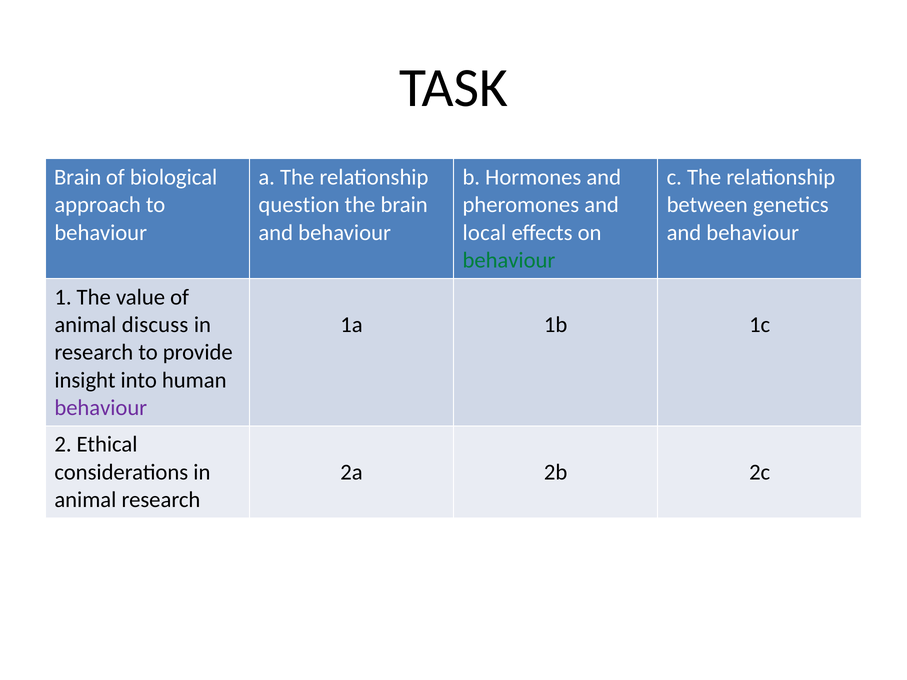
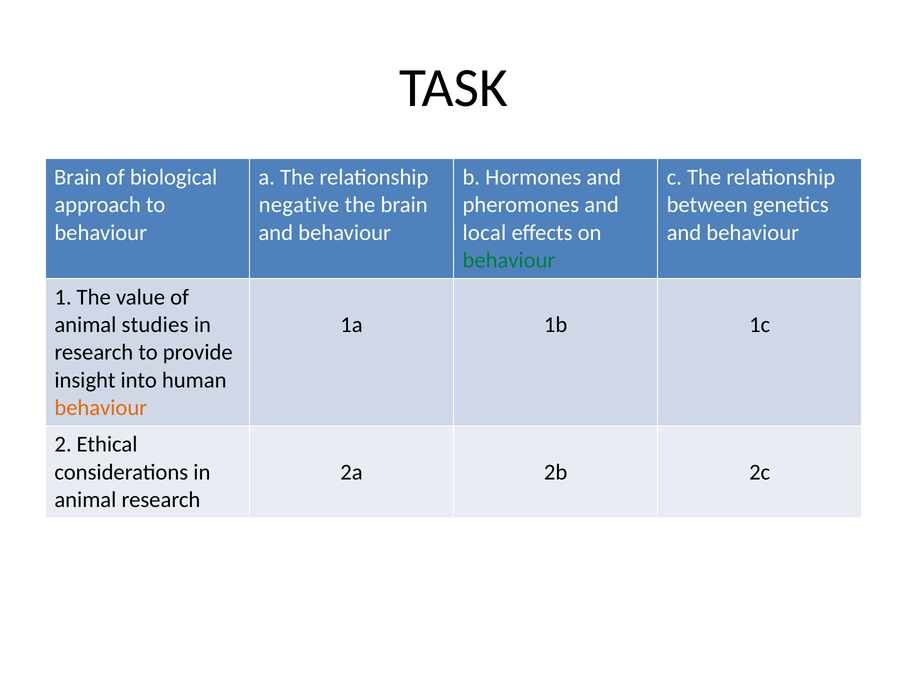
question: question -> negative
discuss: discuss -> studies
behaviour at (101, 408) colour: purple -> orange
